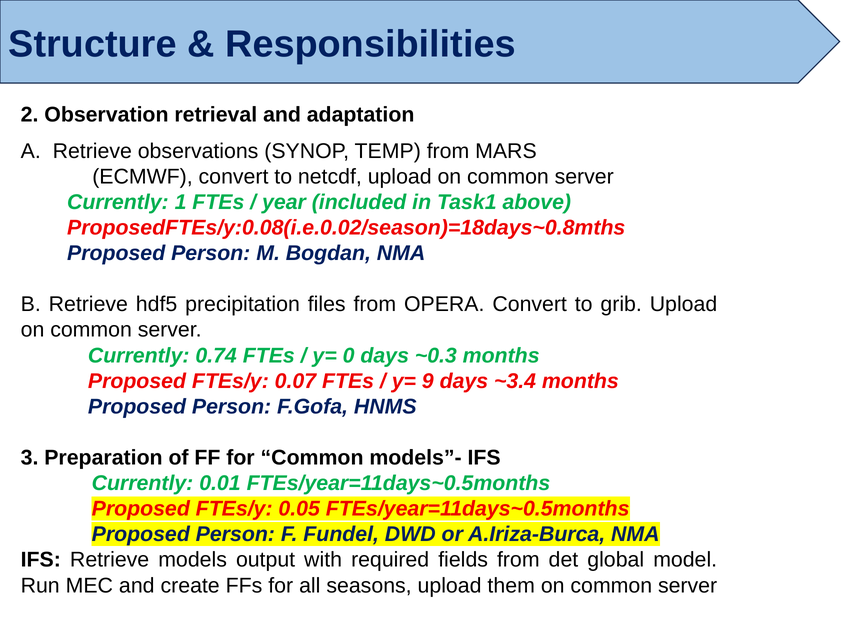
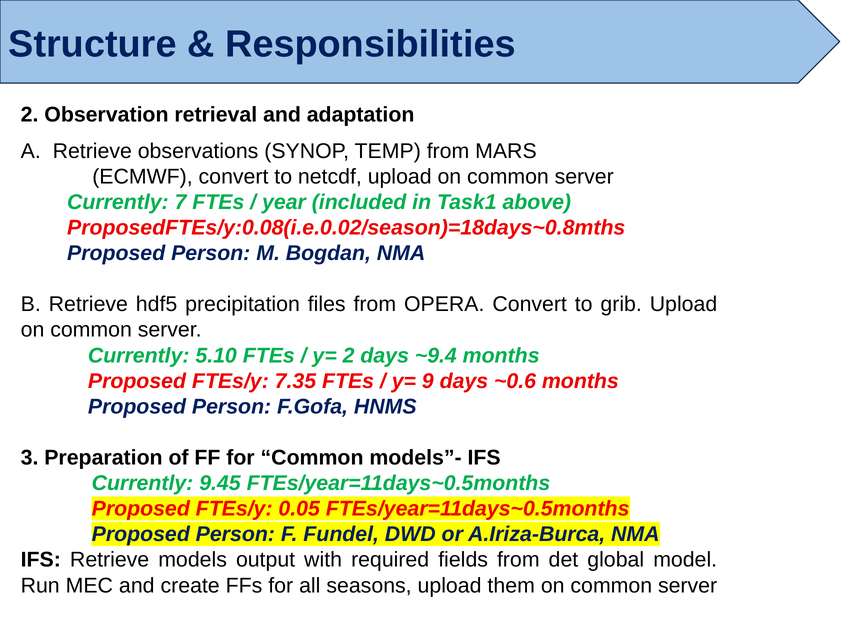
1: 1 -> 7
0.74: 0.74 -> 5.10
y= 0: 0 -> 2
~0.3: ~0.3 -> ~9.4
0.07: 0.07 -> 7.35
~3.4: ~3.4 -> ~0.6
0.01: 0.01 -> 9.45
